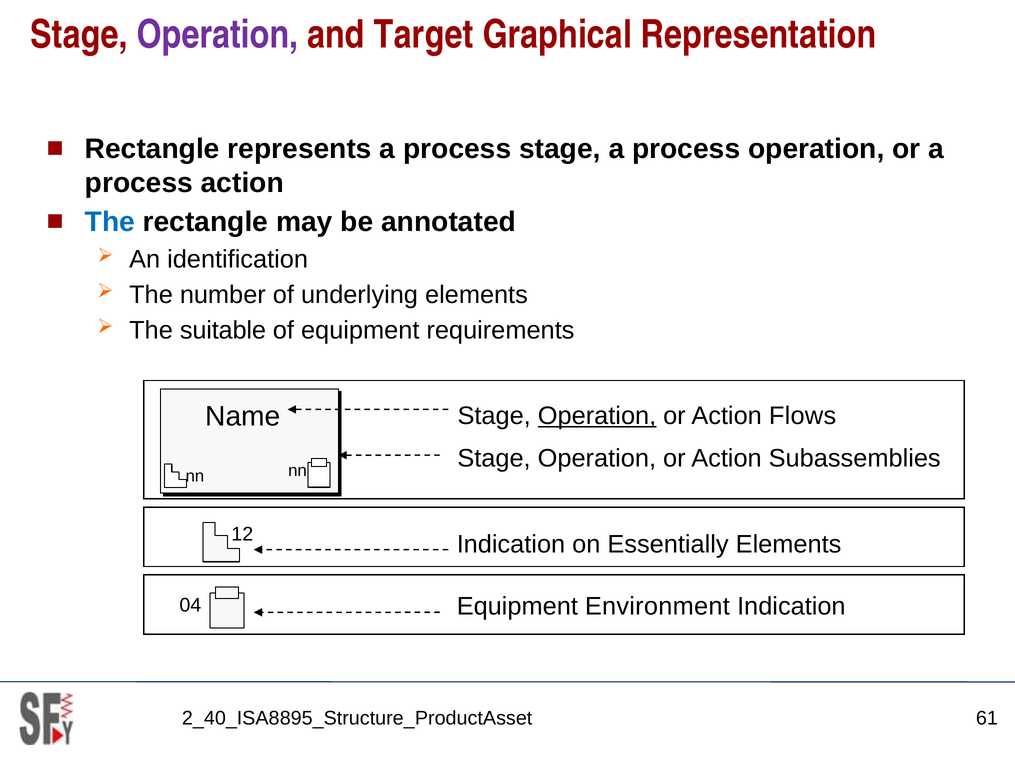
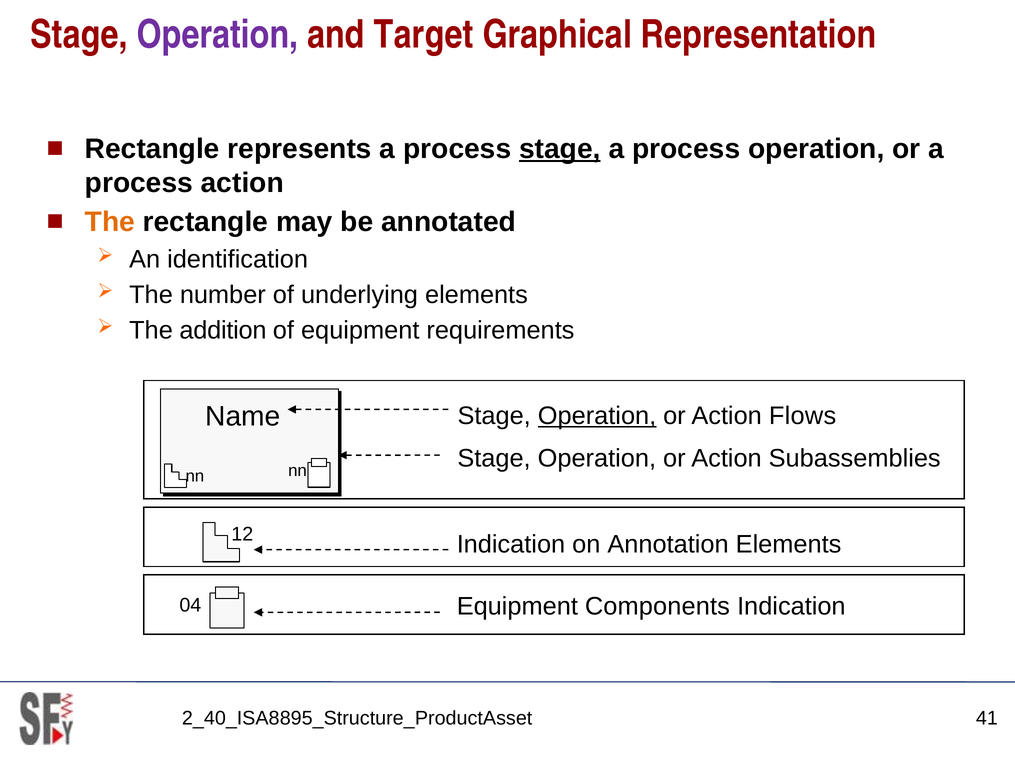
stage at (560, 149) underline: none -> present
The at (110, 222) colour: blue -> orange
suitable: suitable -> addition
Essentially: Essentially -> Annotation
Environment: Environment -> Components
61: 61 -> 41
